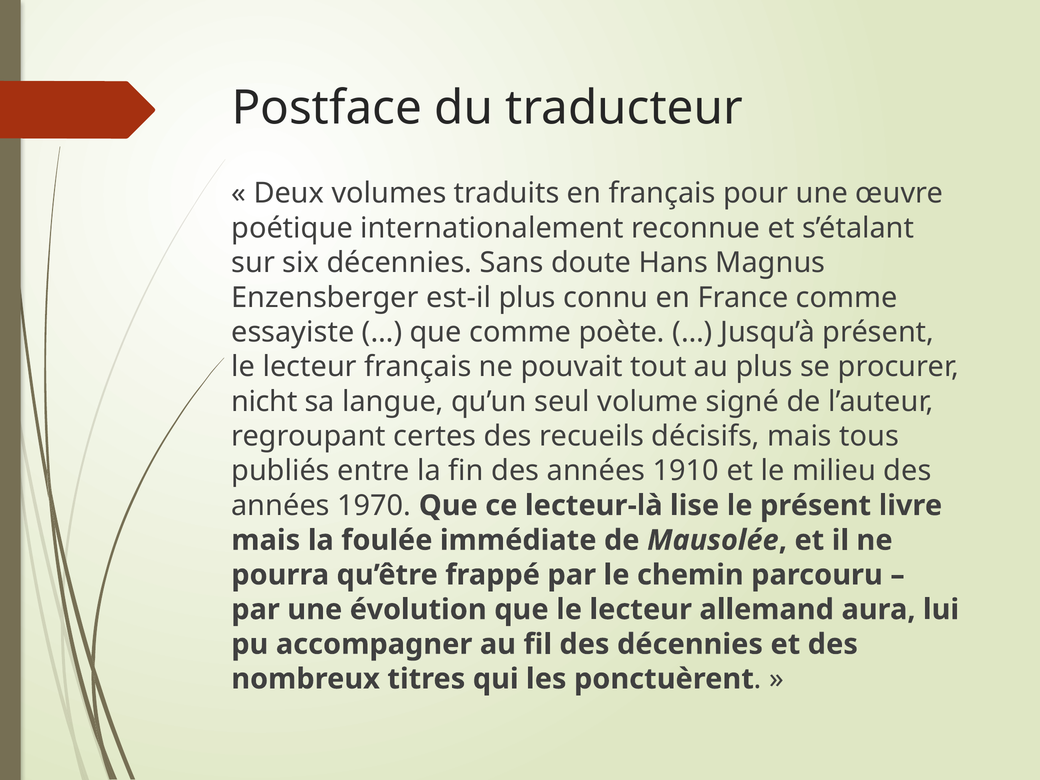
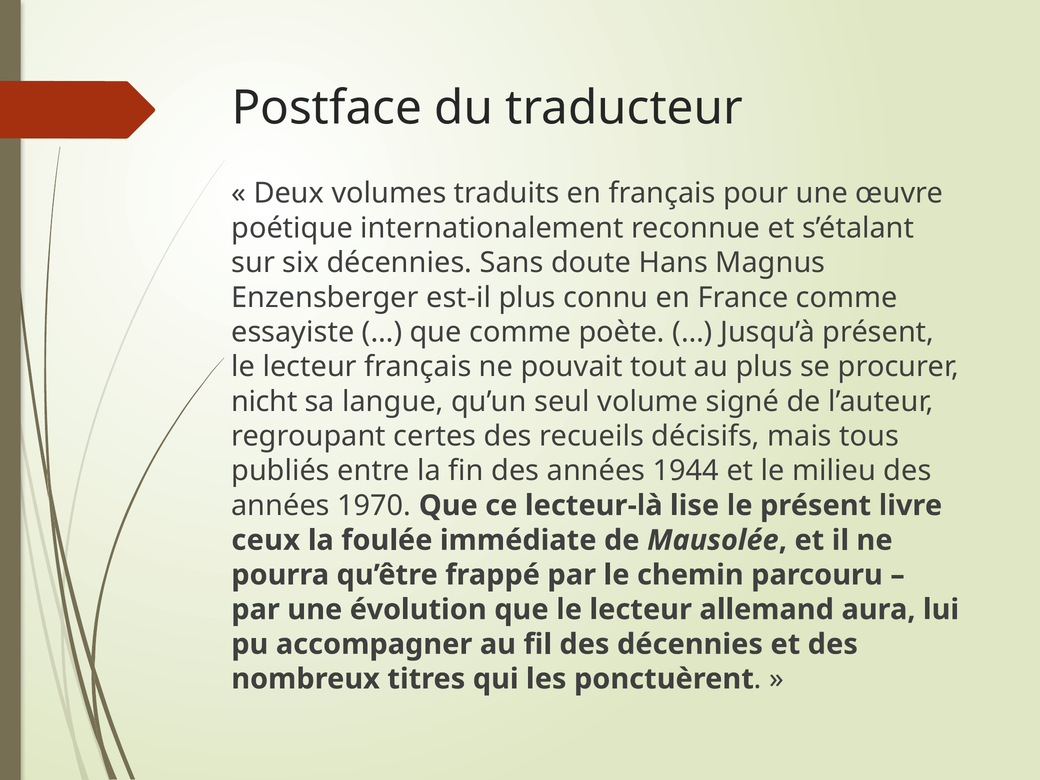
1910: 1910 -> 1944
mais at (266, 540): mais -> ceux
